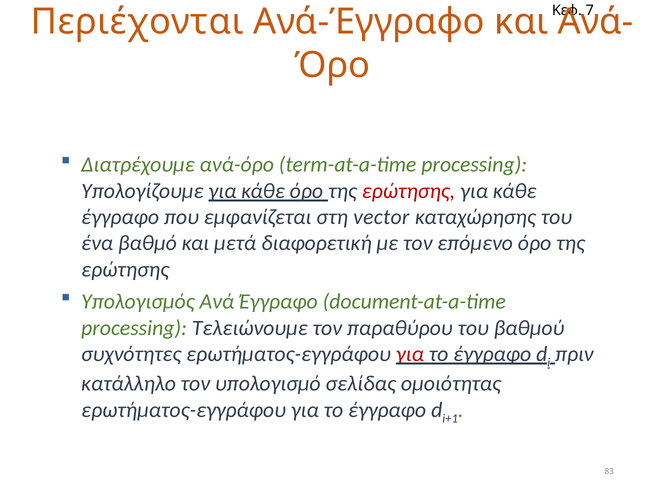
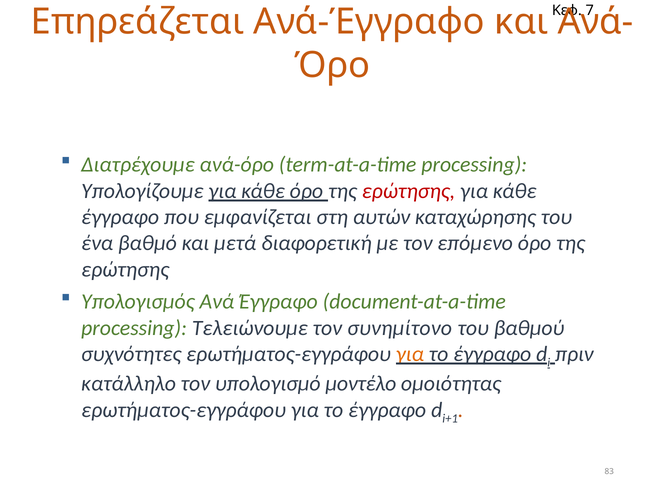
Περιέχονται: Περιέχονται -> Επηρεάζεται
vector: vector -> αυτών
παραθύρου: παραθύρου -> συνημίτονο
για at (410, 354) colour: red -> orange
σελίδας: σελίδας -> μοντέλο
